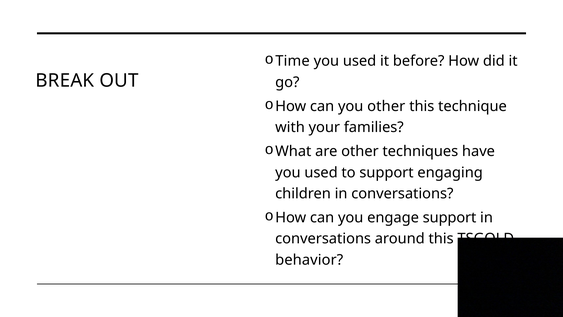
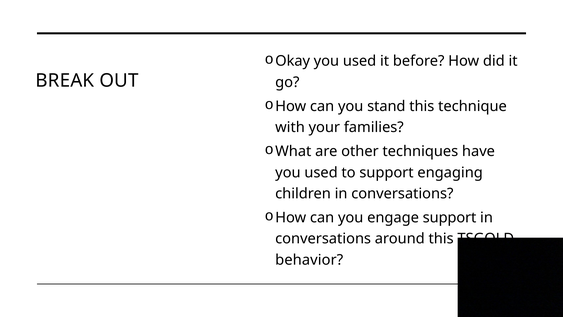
Time: Time -> Okay
you other: other -> stand
